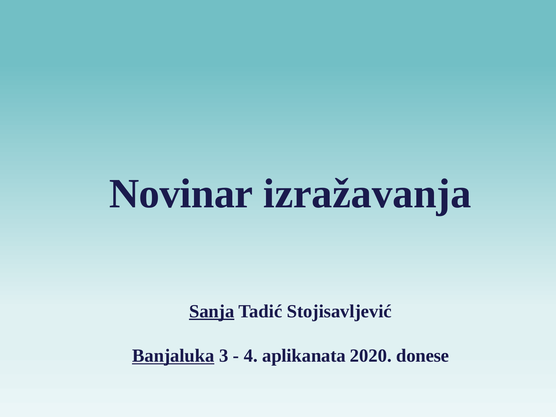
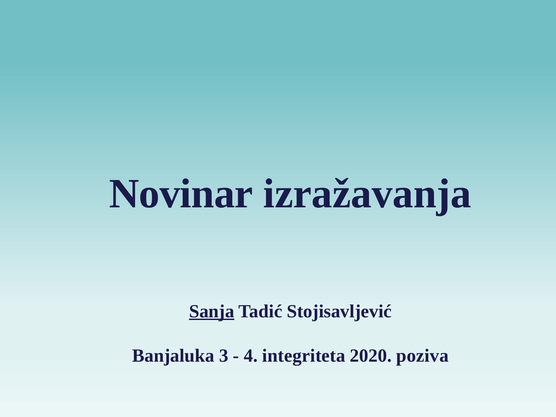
Banjaluka underline: present -> none
aplikanata: aplikanata -> integriteta
donese: donese -> poziva
